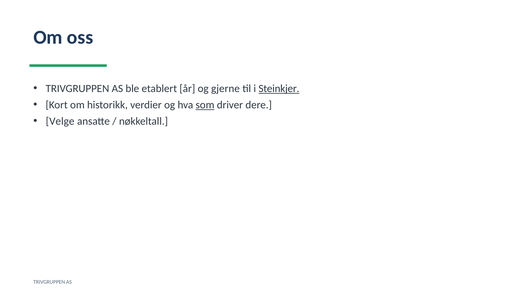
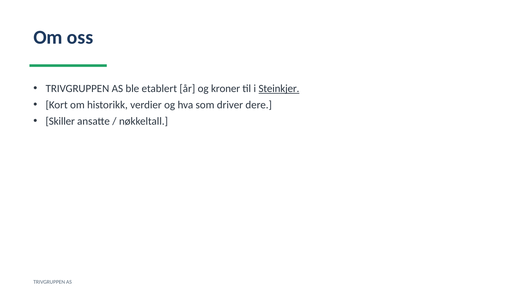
gjerne: gjerne -> kroner
som underline: present -> none
Velge: Velge -> Skiller
